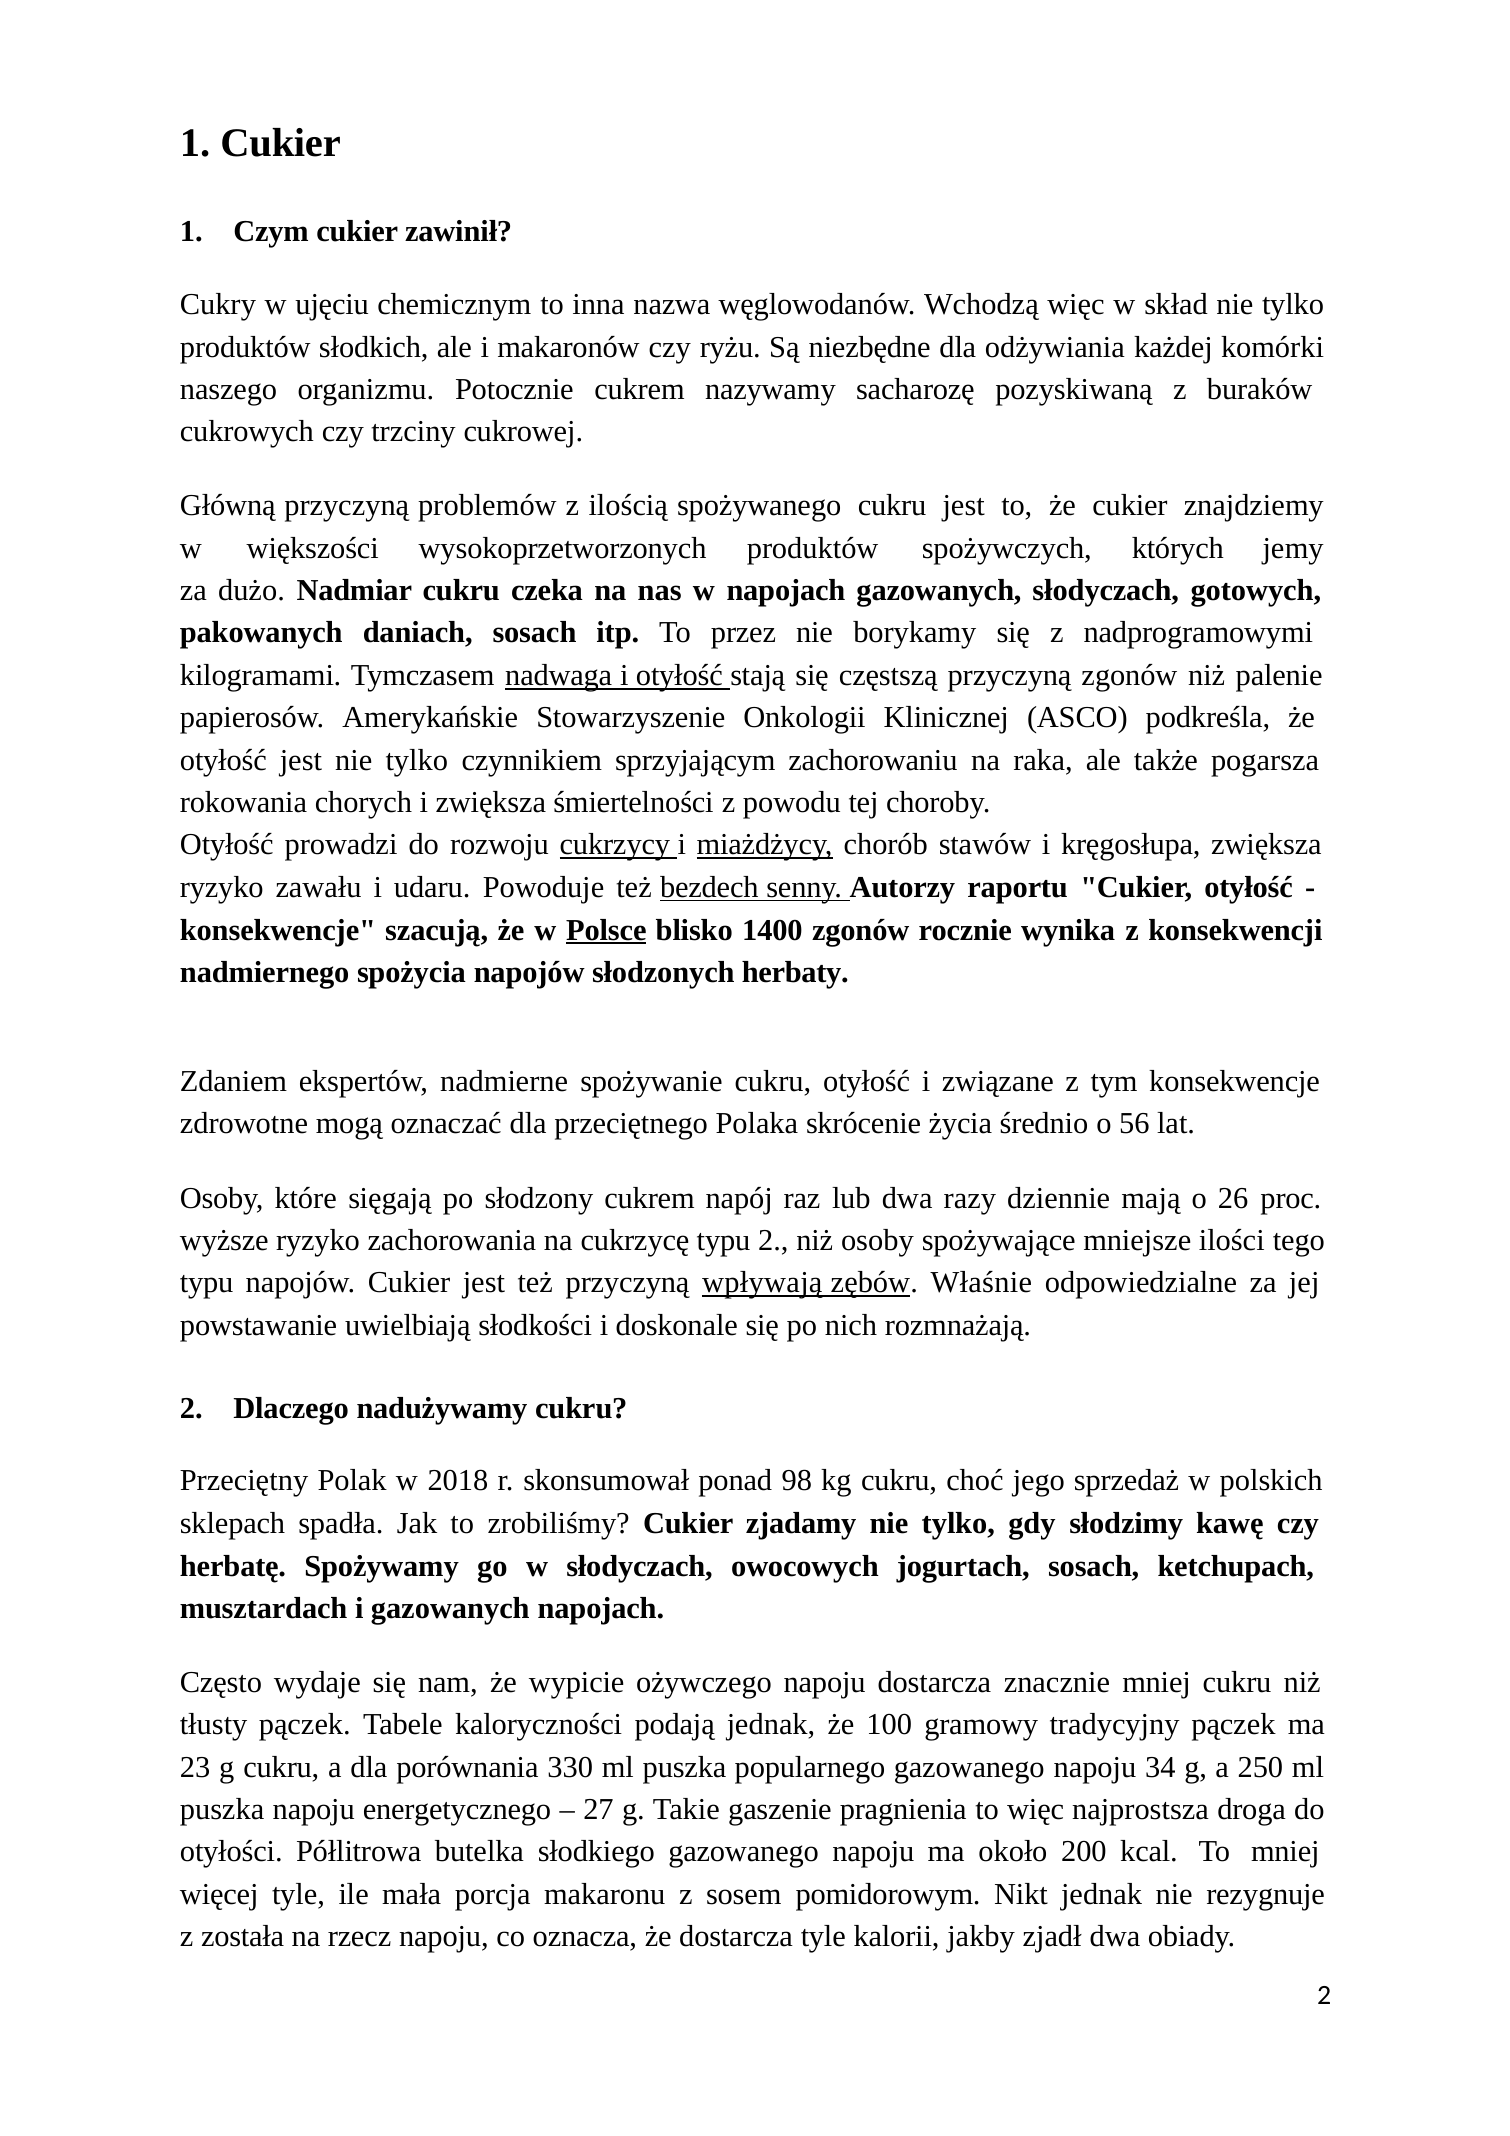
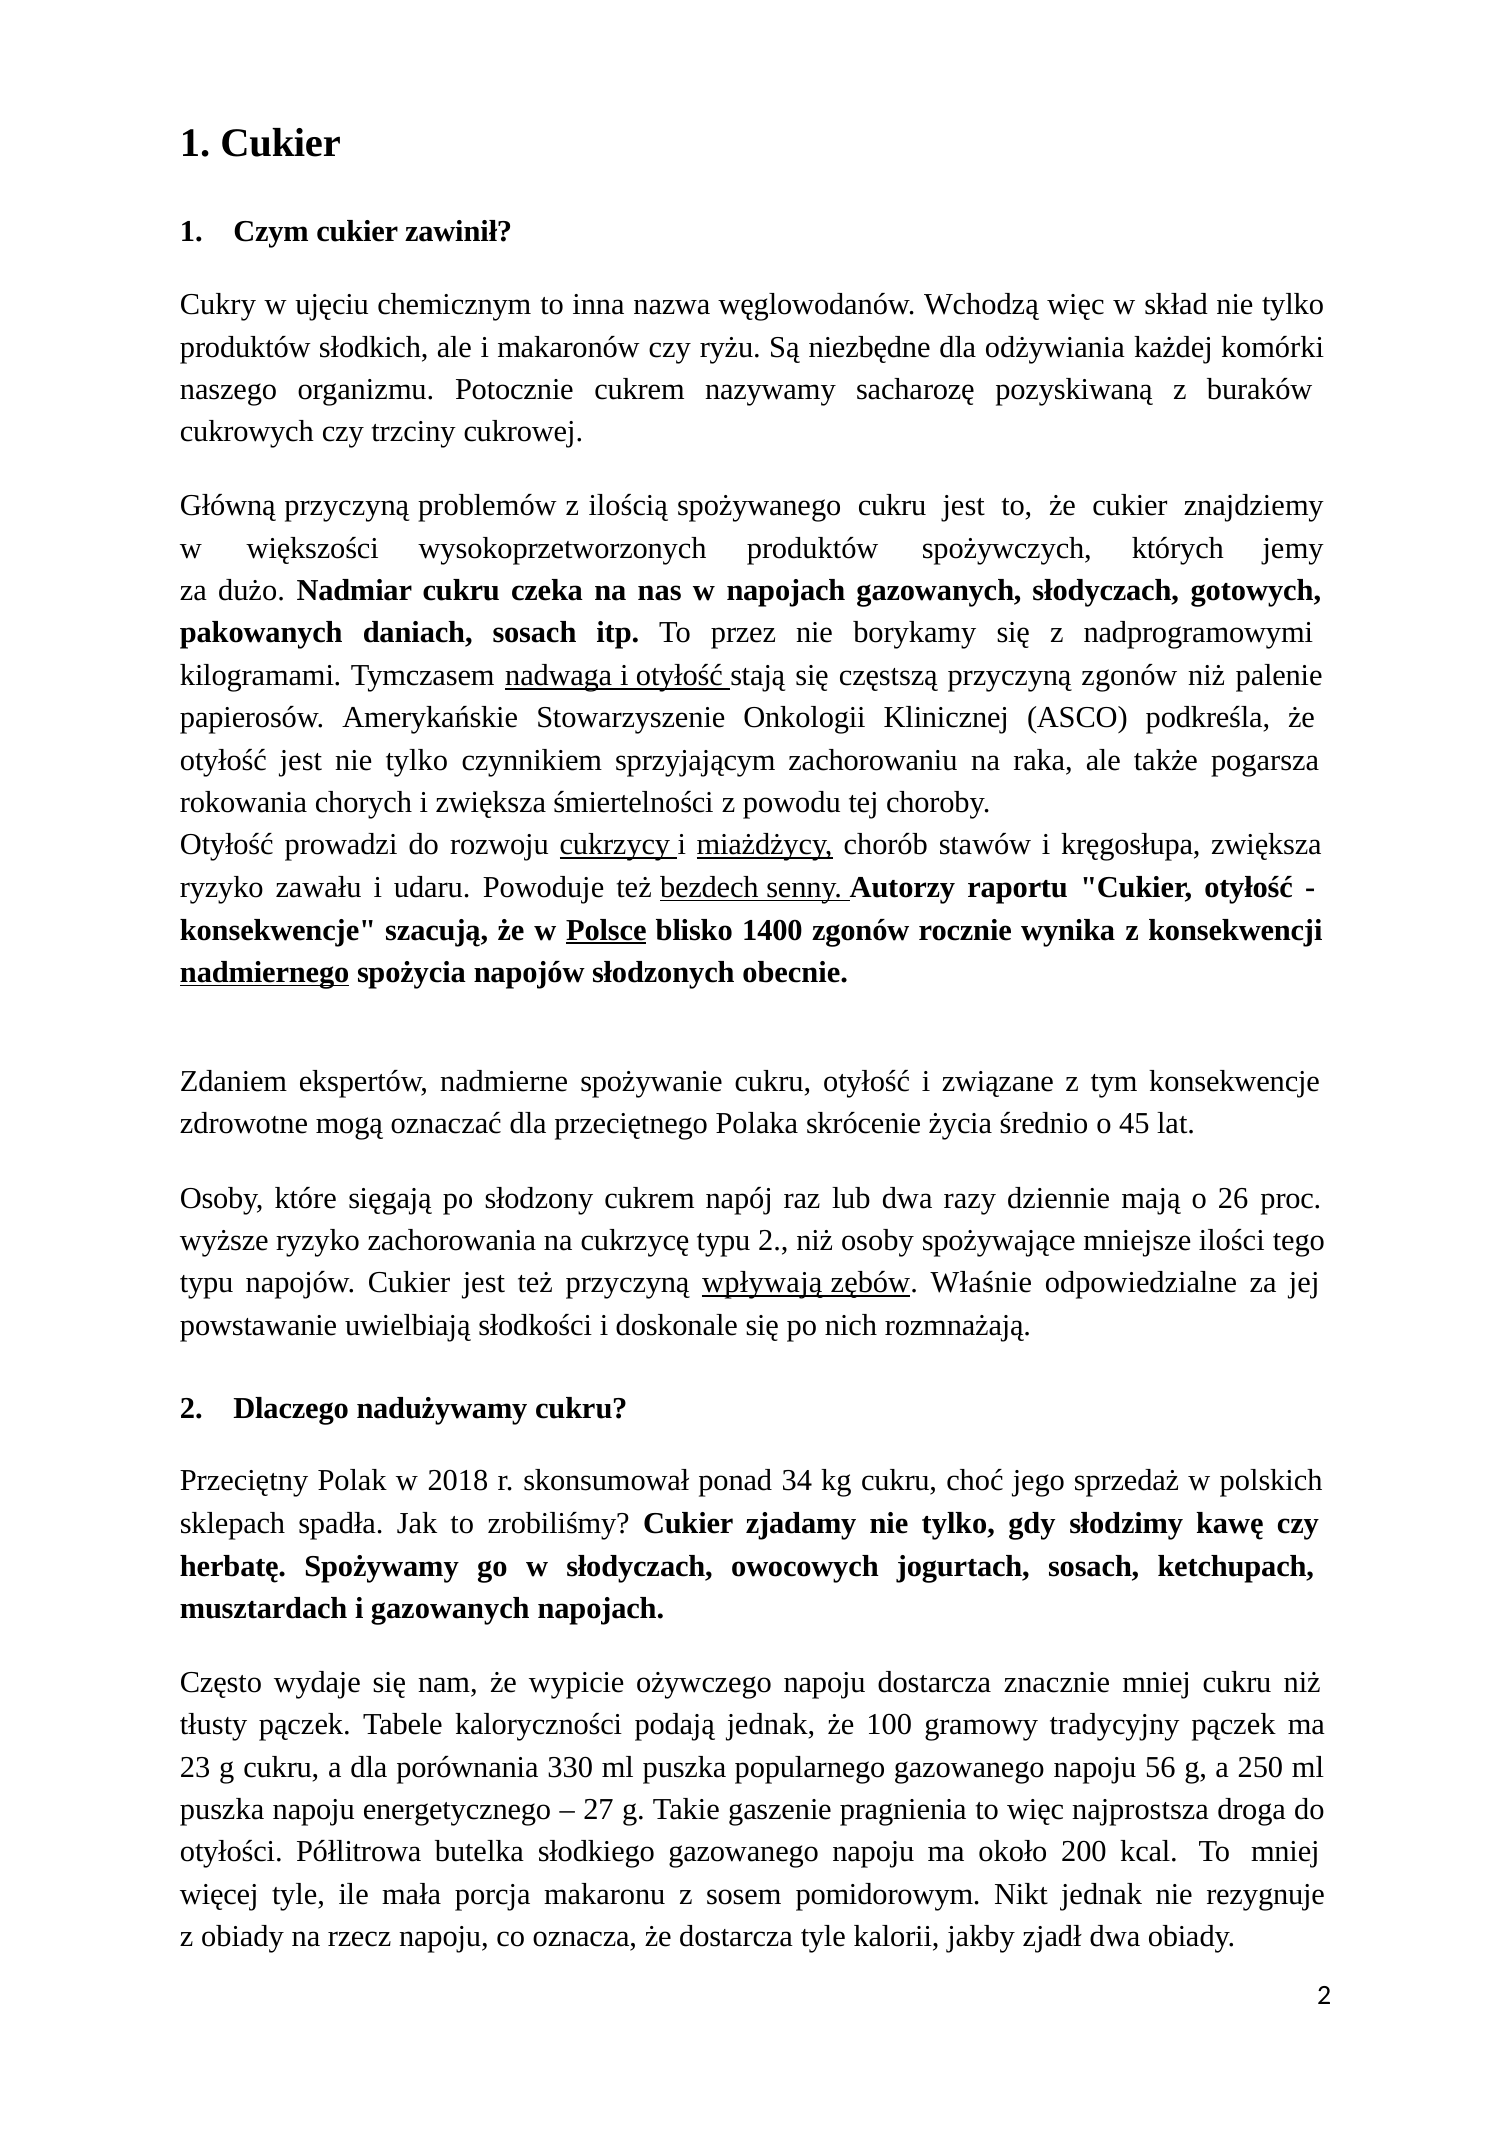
nadmiernego underline: none -> present
herbaty: herbaty -> obecnie
56: 56 -> 45
98: 98 -> 34
34: 34 -> 56
z została: została -> obiady
